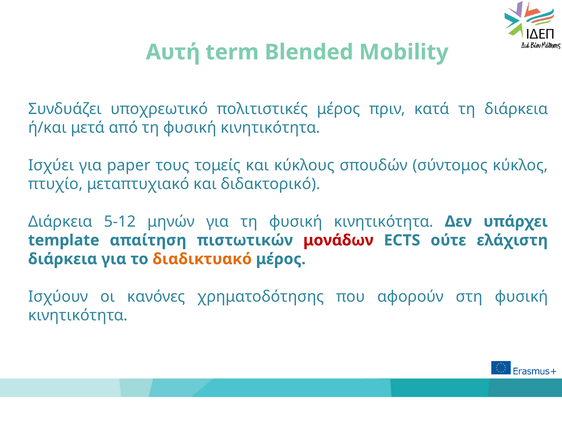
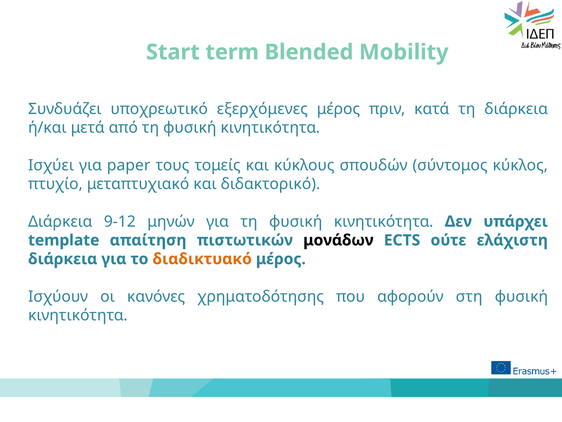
Αυτή: Αυτή -> Start
πολιτιστικές: πολιτιστικές -> εξερχόμενες
5-12: 5-12 -> 9-12
μονάδων colour: red -> black
